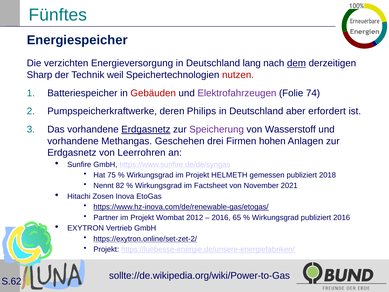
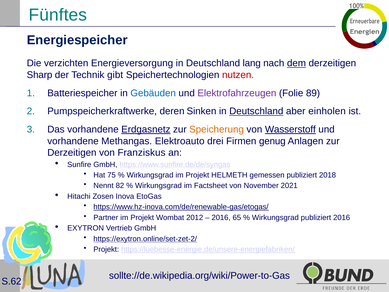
weil: weil -> gibt
Gebäuden colour: red -> blue
74: 74 -> 89
Philips: Philips -> Sinken
Deutschland at (256, 111) underline: none -> present
erfordert: erfordert -> einholen
Speicherung colour: purple -> orange
Wasserstoff underline: none -> present
Geschehen: Geschehen -> Elektroauto
hohen: hohen -> genug
Erdgasnetz at (72, 153): Erdgasnetz -> Derzeitigen
Leerrohren: Leerrohren -> Franziskus
